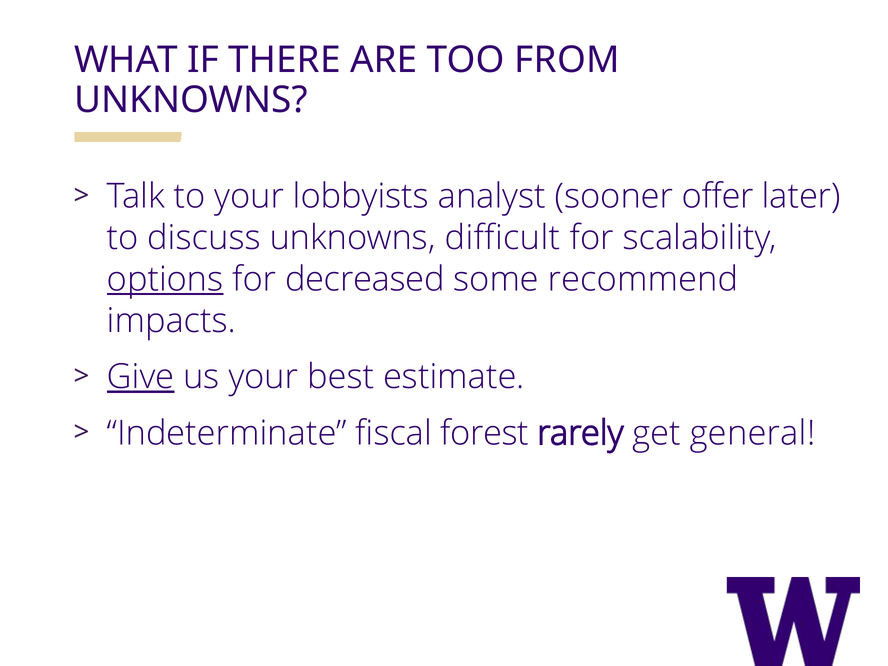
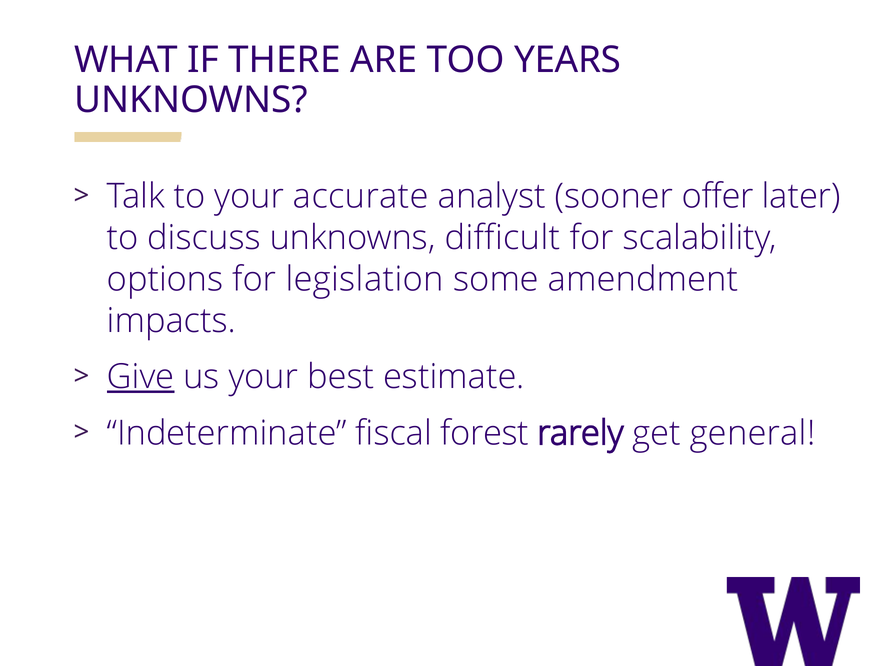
FROM: FROM -> YEARS
lobbyists: lobbyists -> accurate
options underline: present -> none
decreased: decreased -> legislation
recommend: recommend -> amendment
